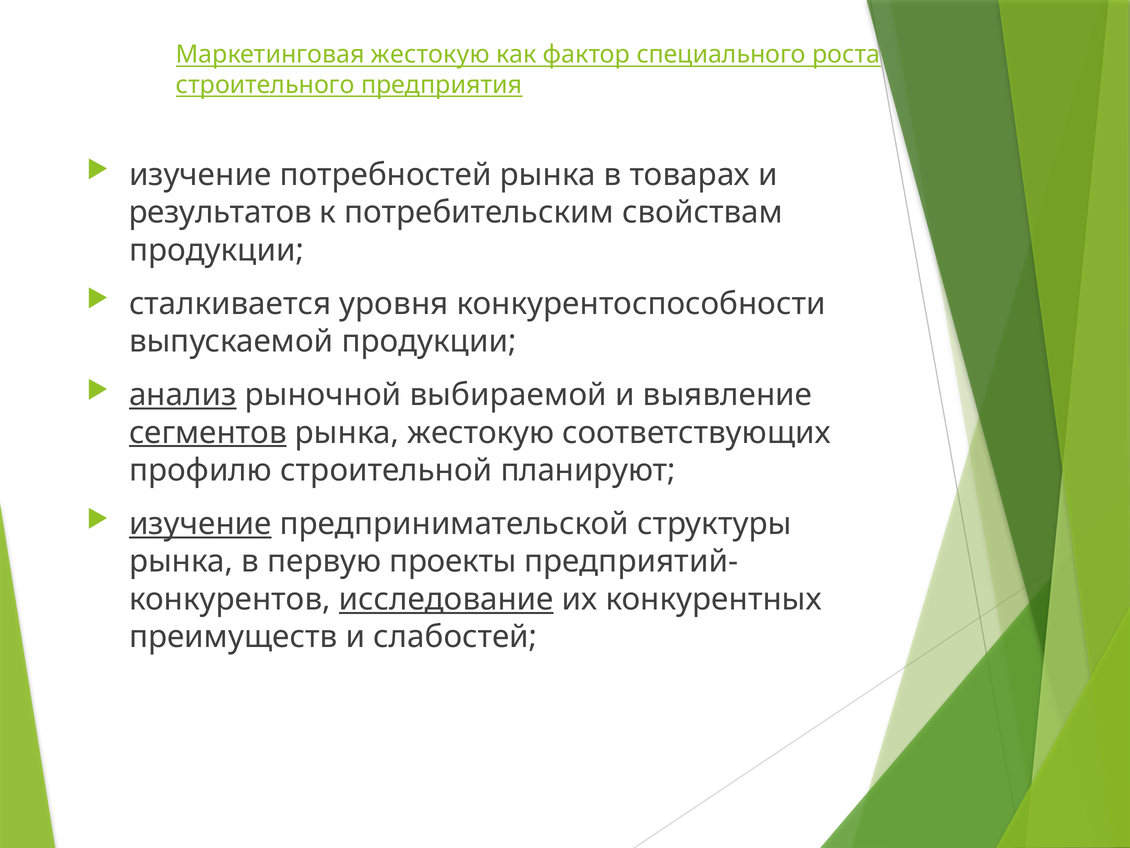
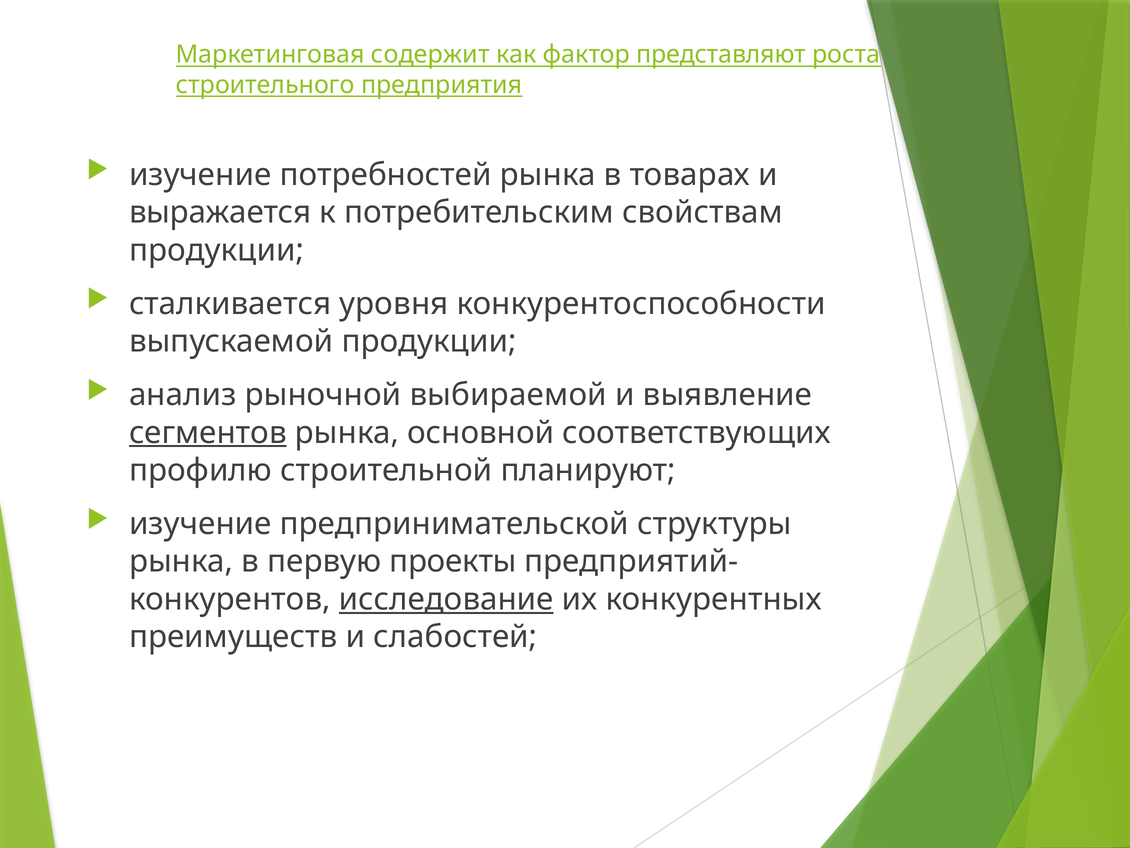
Маркетинговая жестокую: жестокую -> содержит
специального: специального -> представляют
результатов: результатов -> выражается
анализ underline: present -> none
рынка жестокую: жестокую -> основной
изучение at (200, 524) underline: present -> none
